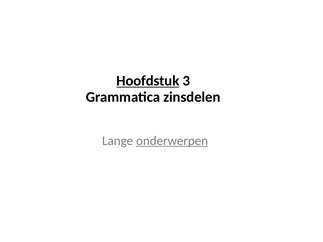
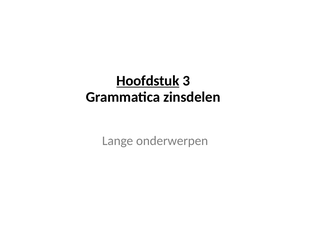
onderwerpen underline: present -> none
